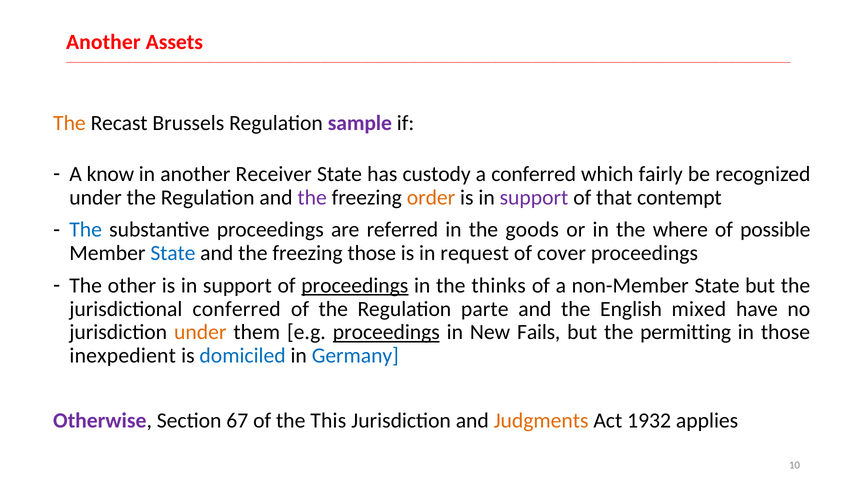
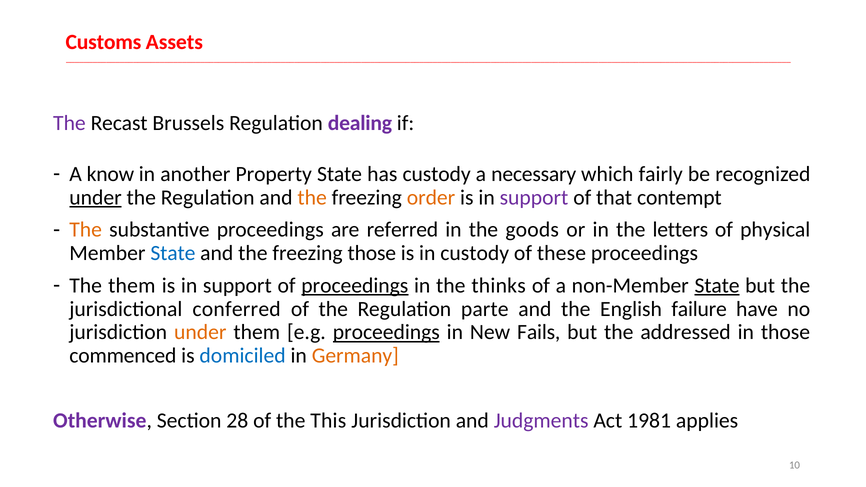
Another at (103, 42): Another -> Customs
The at (69, 123) colour: orange -> purple
sample: sample -> dealing
Receiver: Receiver -> Property
a conferred: conferred -> necessary
under at (96, 197) underline: none -> present
the at (312, 197) colour: purple -> orange
The at (86, 230) colour: blue -> orange
where: where -> letters
possible: possible -> physical
in request: request -> custody
cover: cover -> these
The other: other -> them
State at (717, 286) underline: none -> present
mixed: mixed -> failure
permitting: permitting -> addressed
inexpedient: inexpedient -> commenced
Germany colour: blue -> orange
67: 67 -> 28
Judgments colour: orange -> purple
1932: 1932 -> 1981
